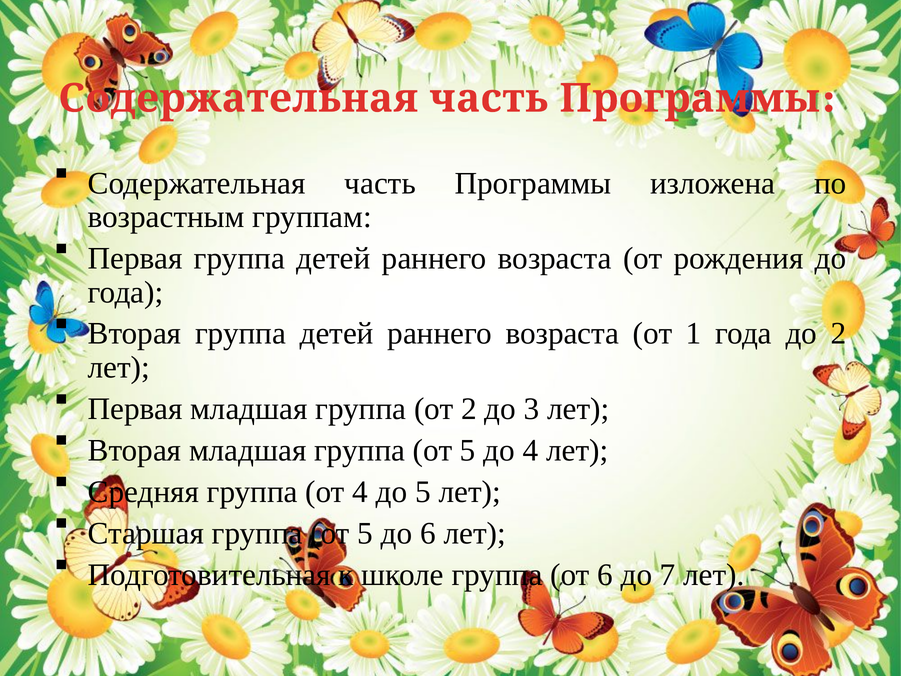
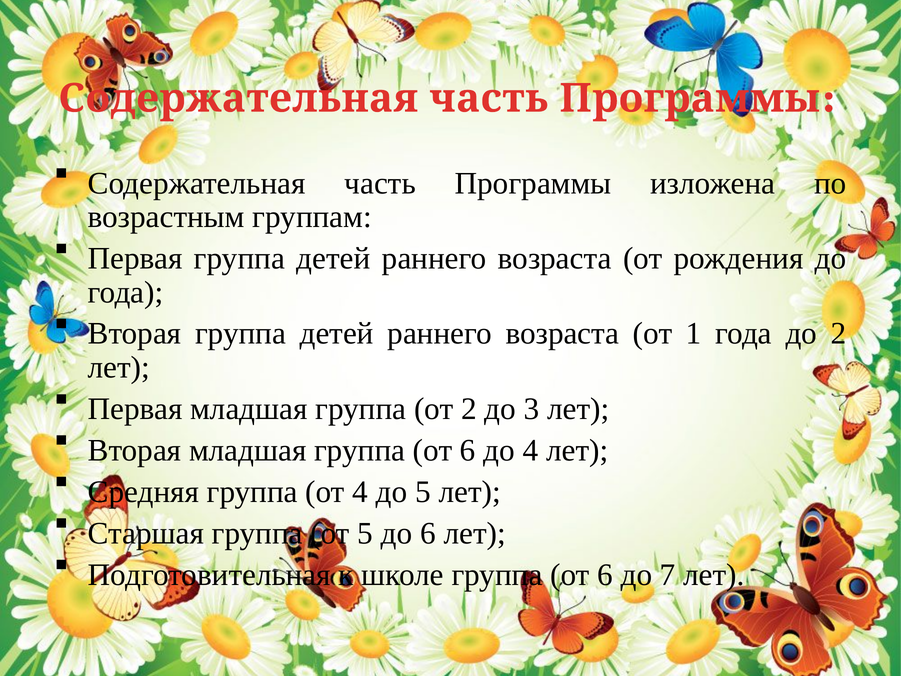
младшая группа от 5: 5 -> 6
